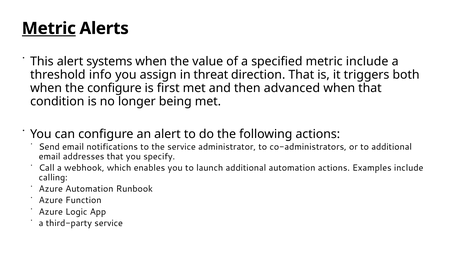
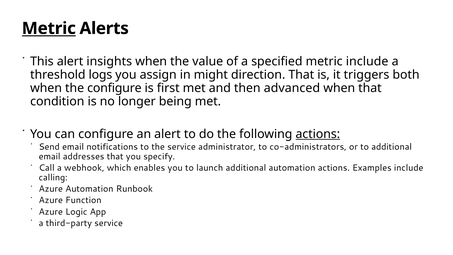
systems: systems -> insights
info: info -> logs
threat: threat -> might
actions at (318, 134) underline: none -> present
